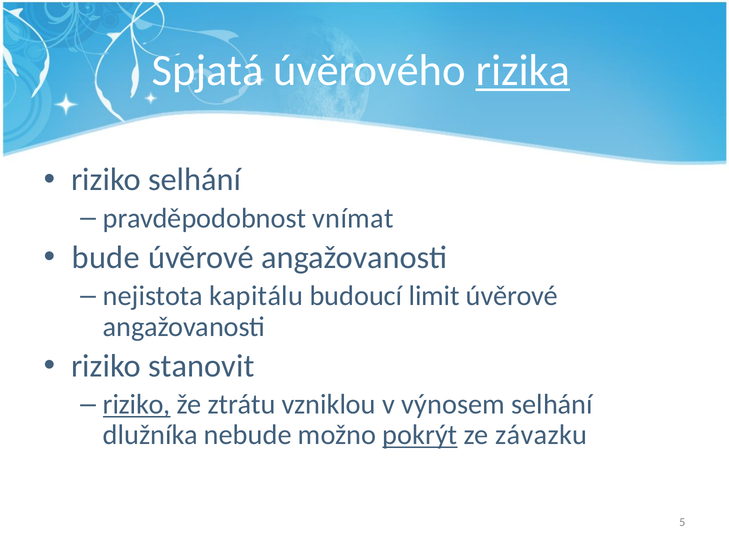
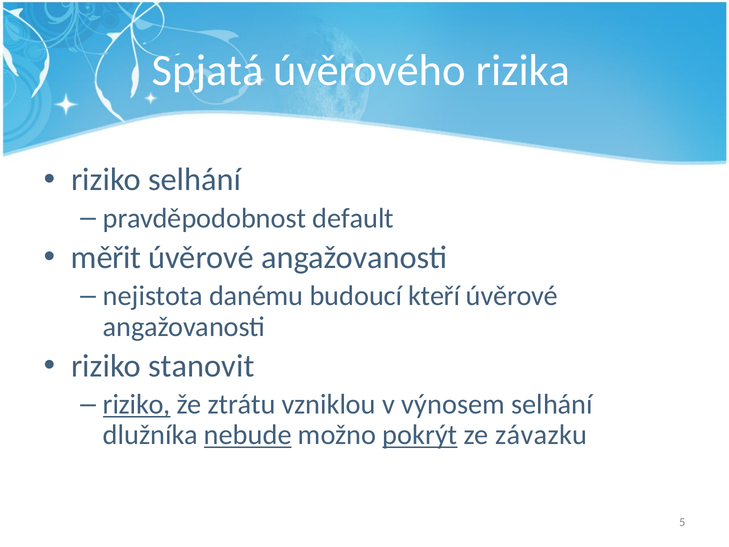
rizika underline: present -> none
vnímat: vnímat -> default
bude: bude -> měřit
kapitálu: kapitálu -> danému
limit: limit -> kteří
nebude underline: none -> present
